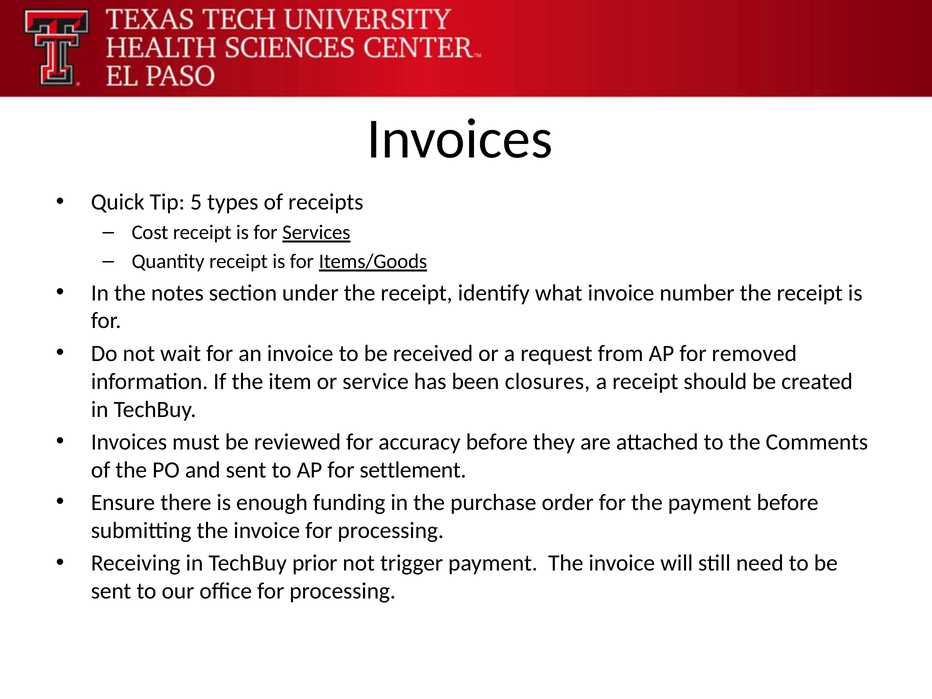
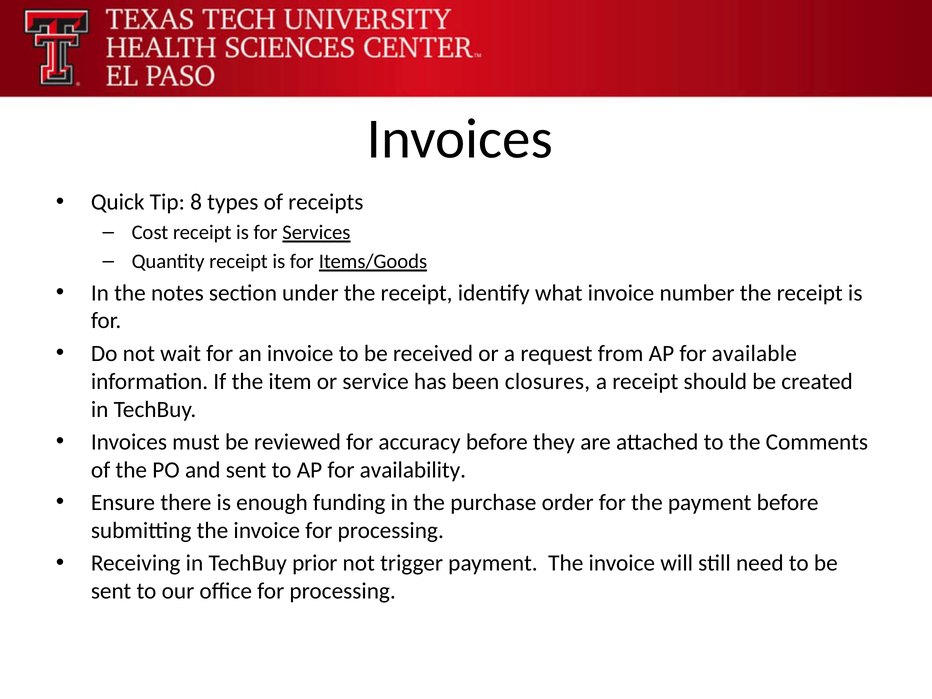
5: 5 -> 8
removed: removed -> available
settlement: settlement -> availability
